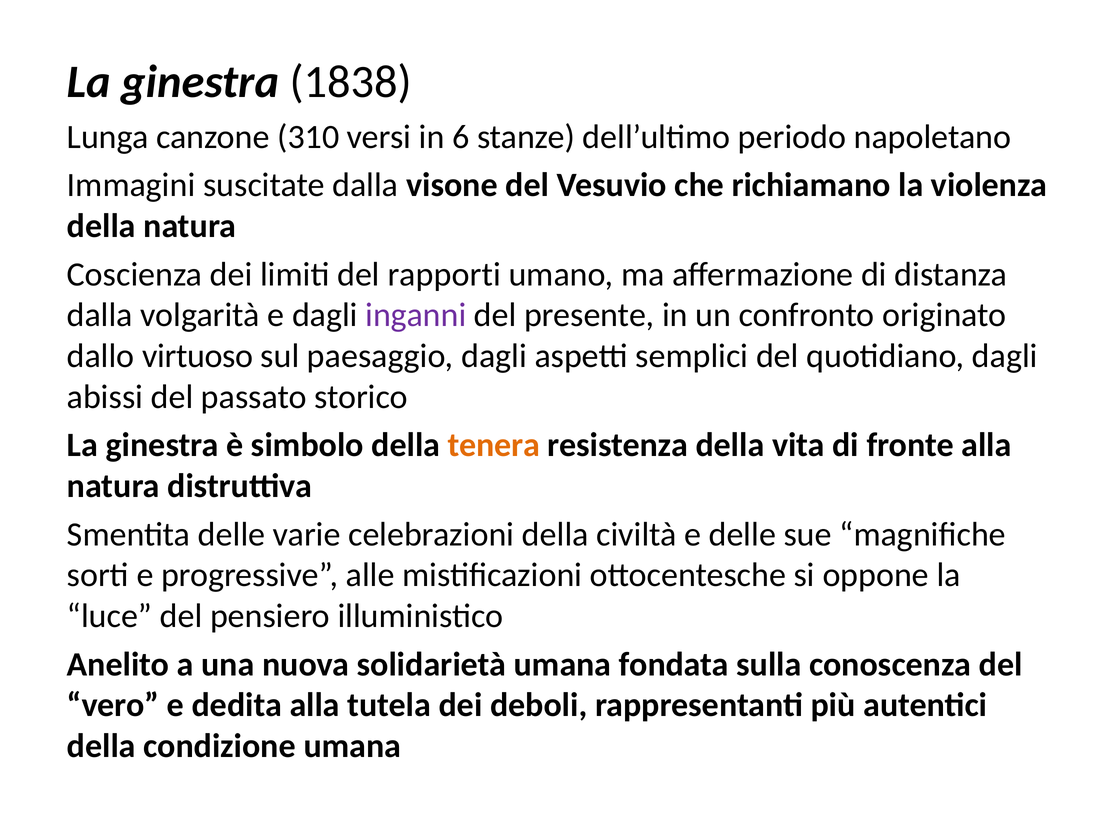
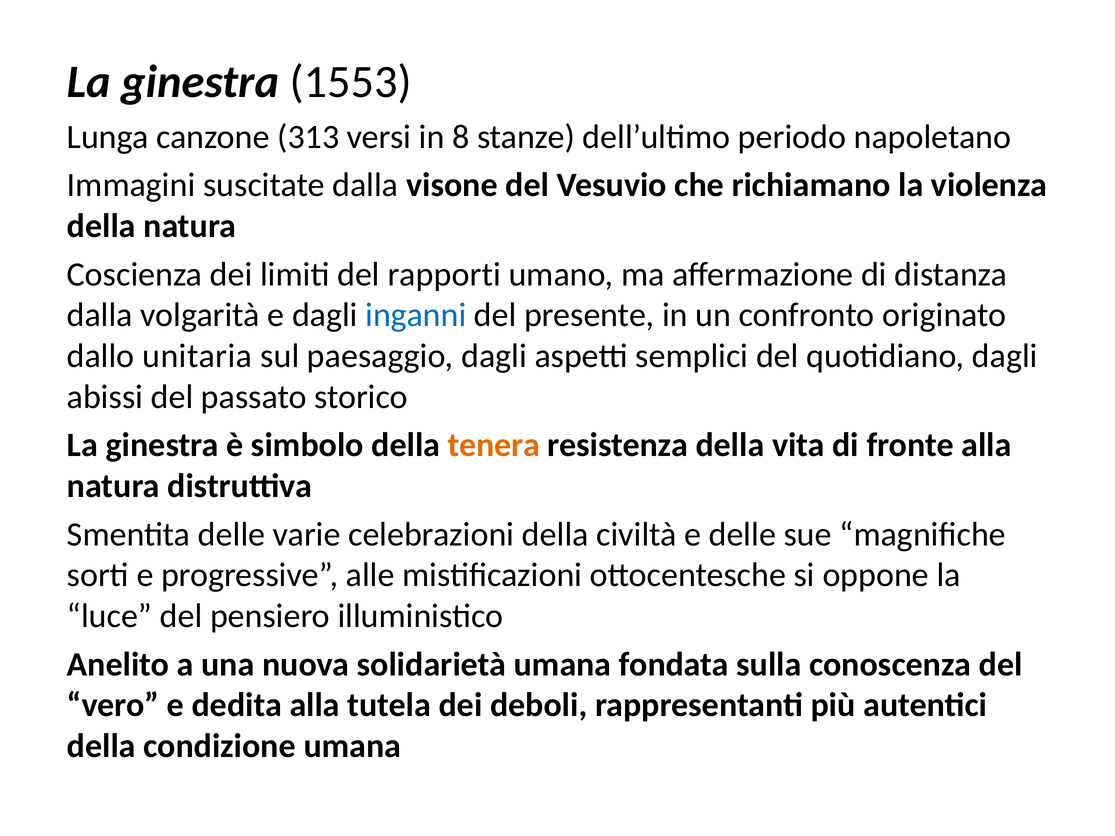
1838: 1838 -> 1553
310: 310 -> 313
6: 6 -> 8
inganni colour: purple -> blue
virtuoso: virtuoso -> unitaria
